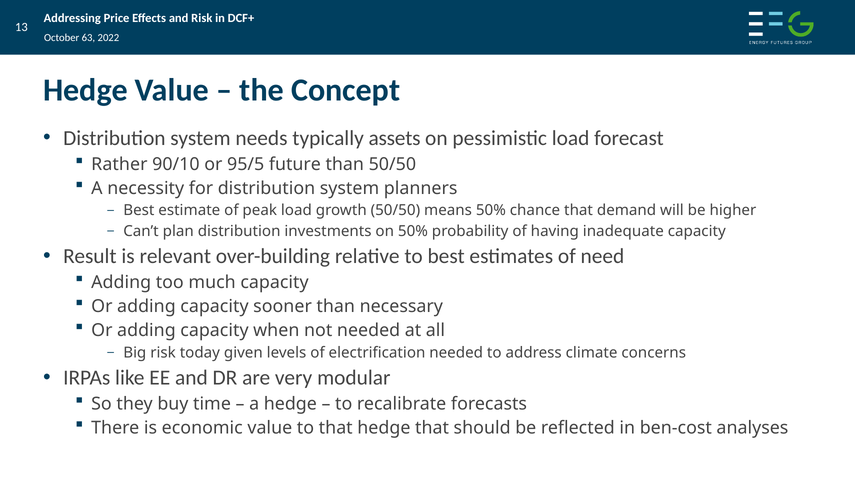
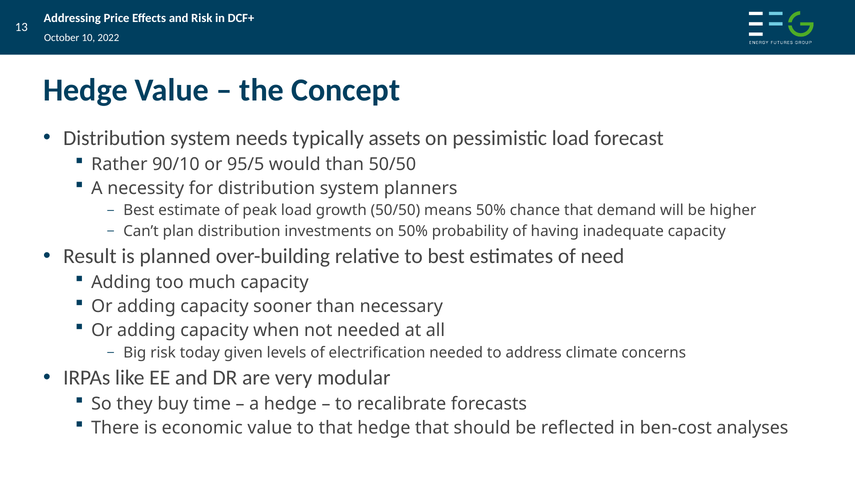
63: 63 -> 10
future: future -> would
relevant: relevant -> planned
